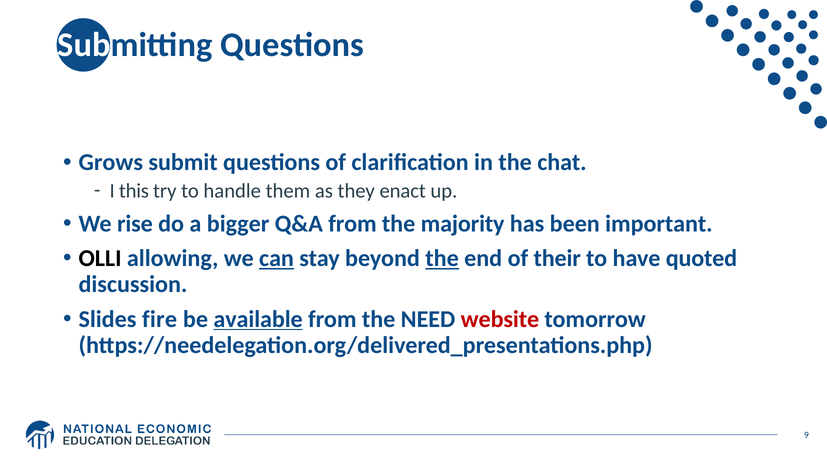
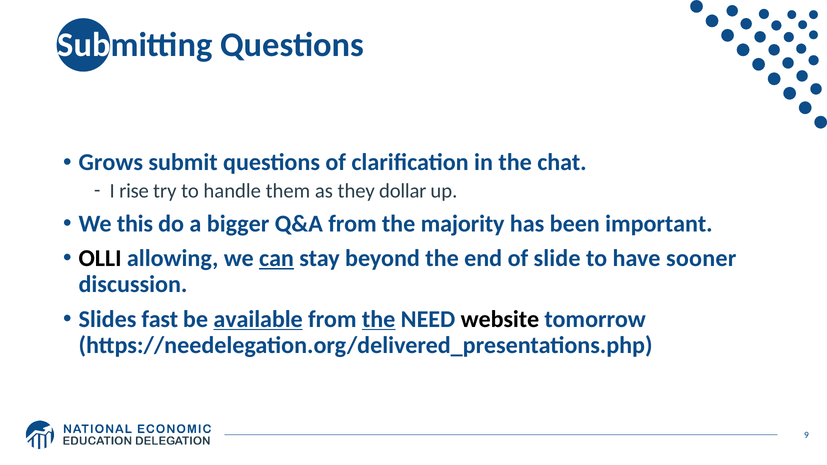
this: this -> rise
enact: enact -> dollar
rise: rise -> this
the at (442, 259) underline: present -> none
their: their -> slide
quoted: quoted -> sooner
fire: fire -> fast
the at (379, 319) underline: none -> present
website colour: red -> black
